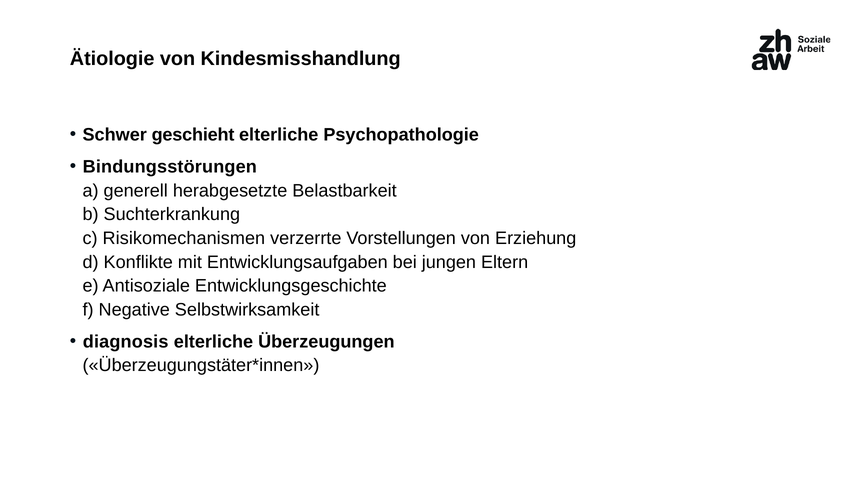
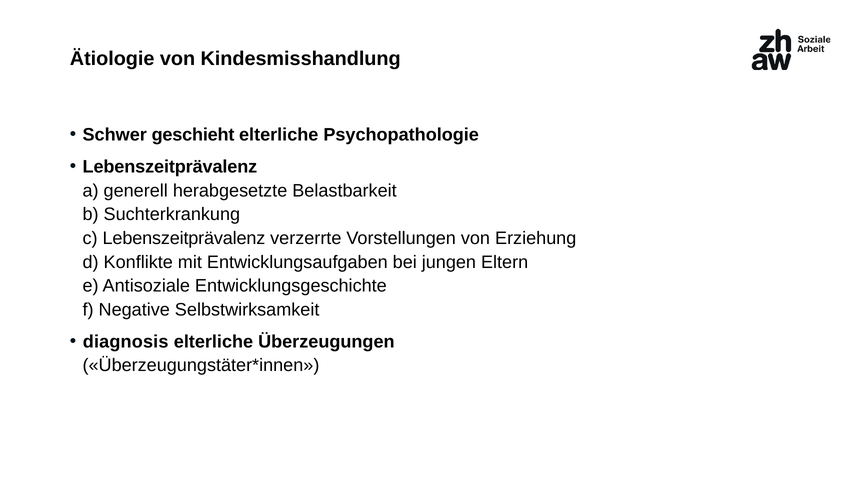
Bindungsstörungen at (170, 167): Bindungsstörungen -> Lebenszeitprävalenz
c Risikomechanismen: Risikomechanismen -> Lebenszeitprävalenz
